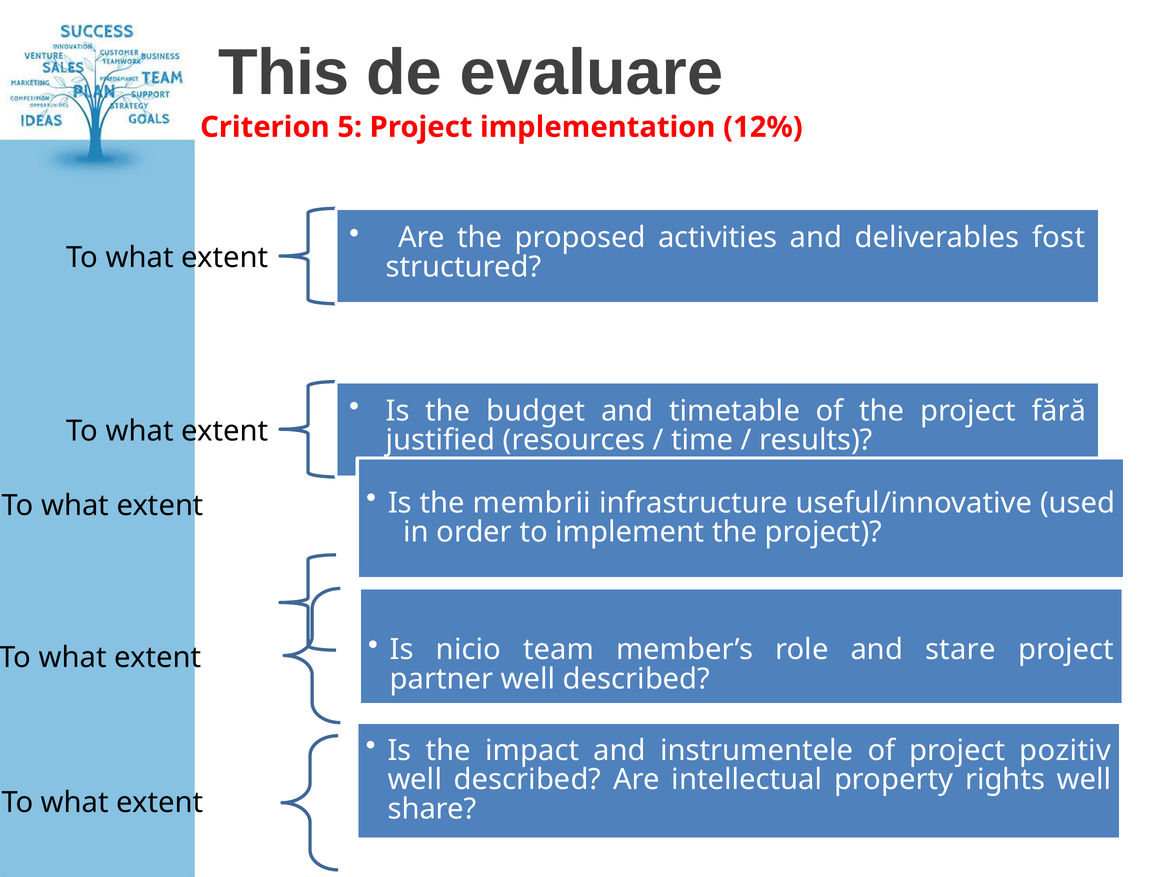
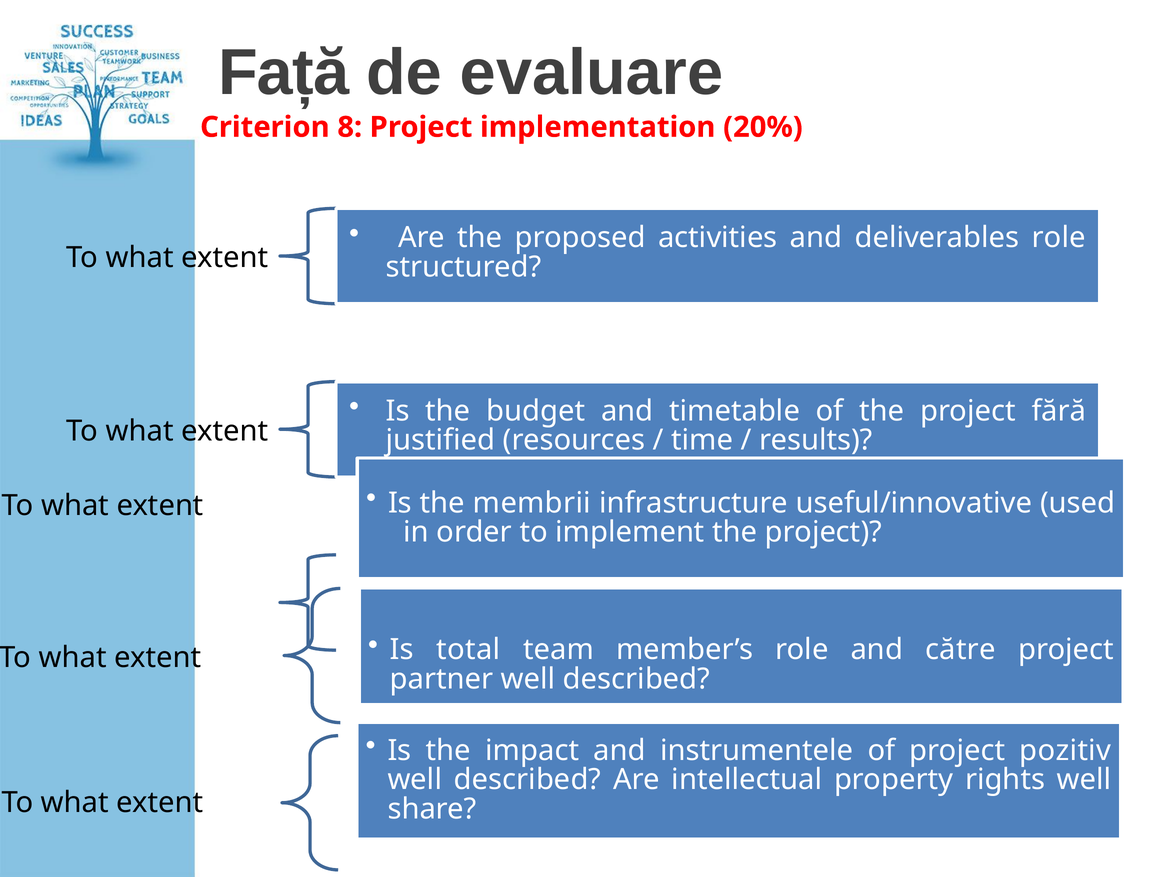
This: This -> Față
5: 5 -> 8
12%: 12% -> 20%
fost at (1059, 238): fost -> role
nicio: nicio -> total
stare: stare -> către
